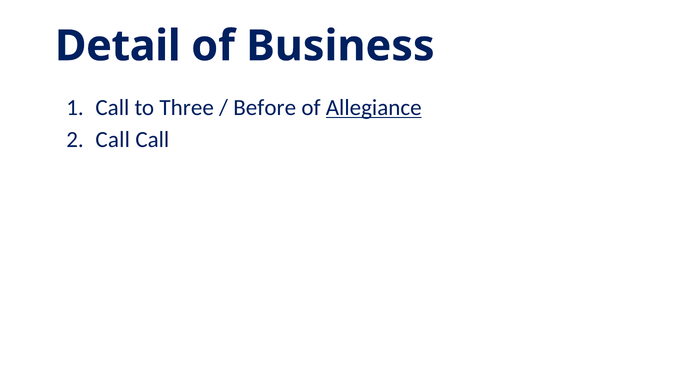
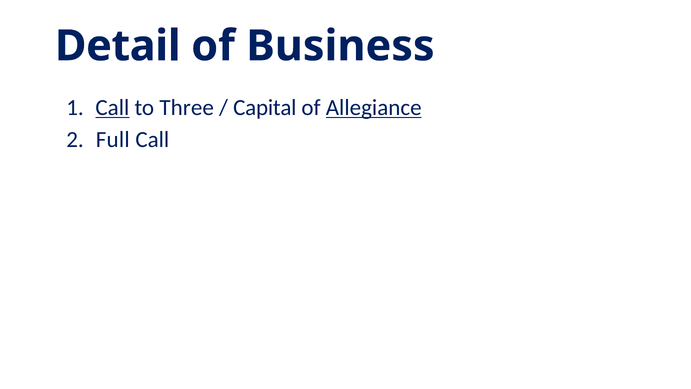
Call at (112, 107) underline: none -> present
Before: Before -> Capital
Call at (113, 140): Call -> Full
